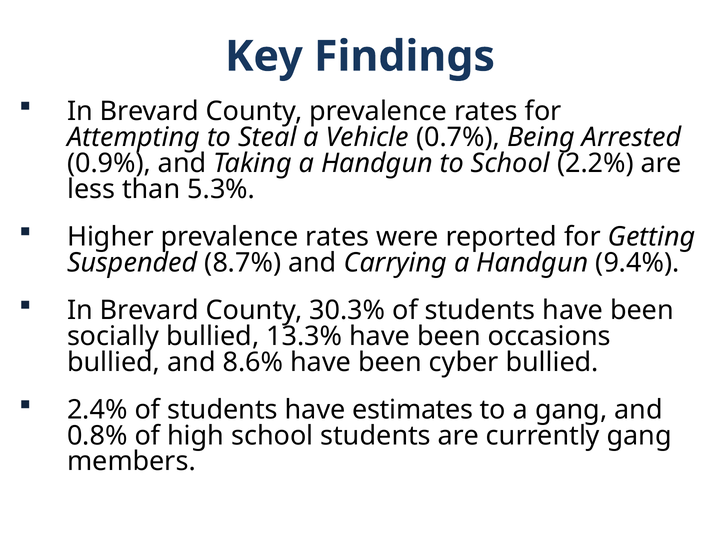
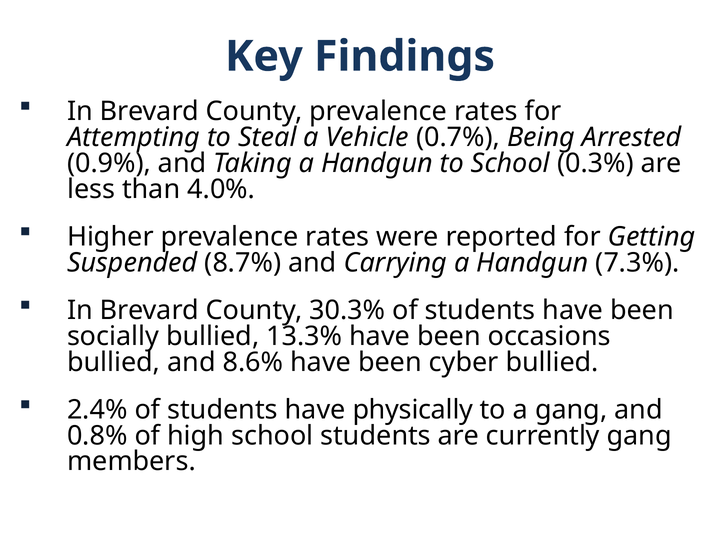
2.2%: 2.2% -> 0.3%
5.3%: 5.3% -> 4.0%
9.4%: 9.4% -> 7.3%
estimates: estimates -> physically
